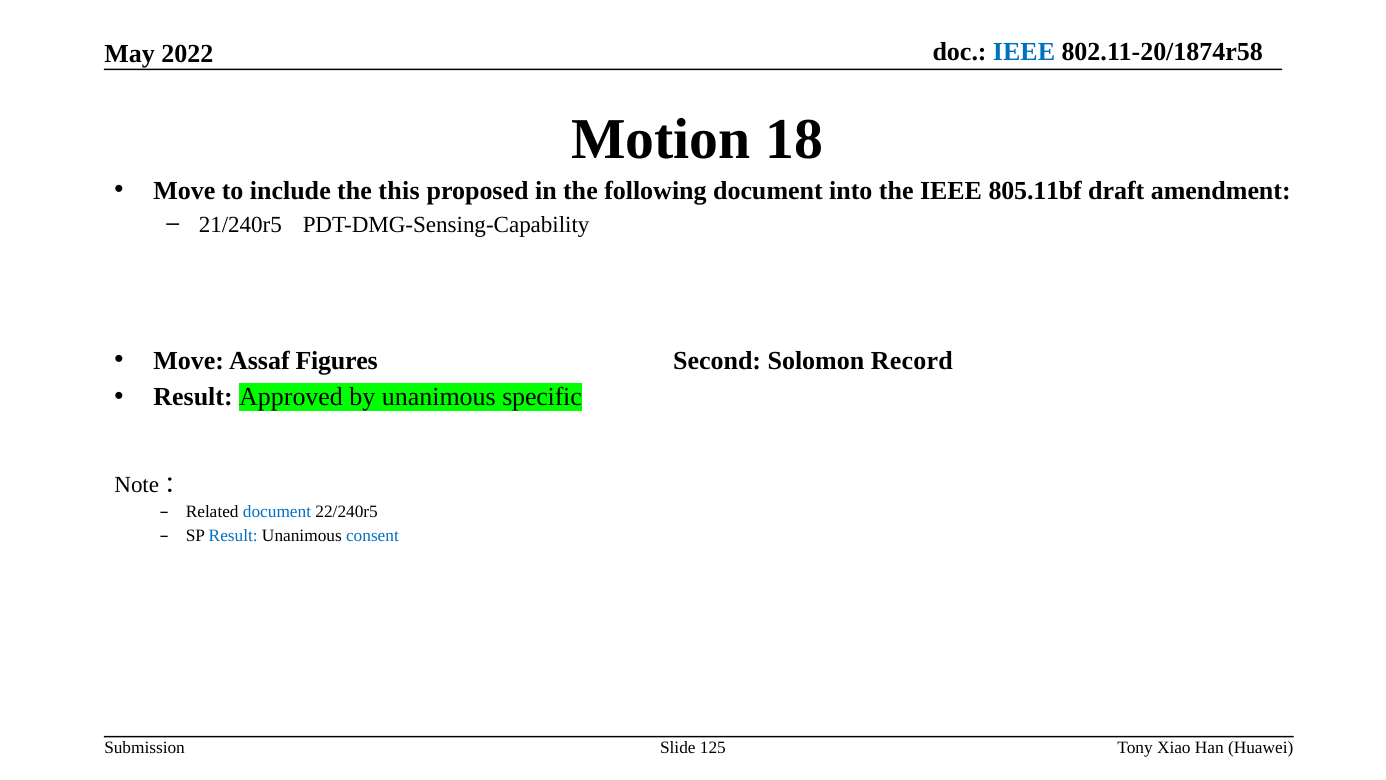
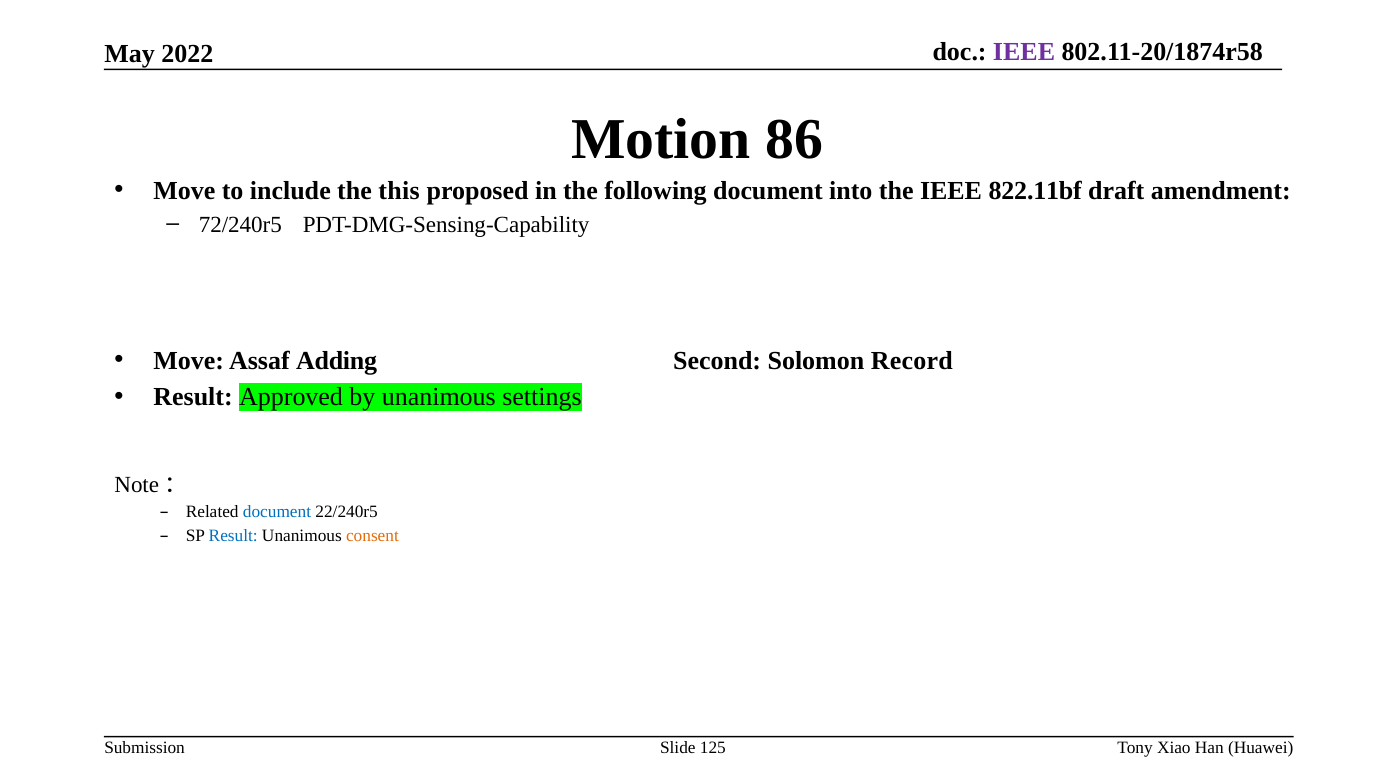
IEEE at (1024, 52) colour: blue -> purple
18: 18 -> 86
805.11bf: 805.11bf -> 822.11bf
21/240r5: 21/240r5 -> 72/240r5
Figures: Figures -> Adding
specific: specific -> settings
consent colour: blue -> orange
